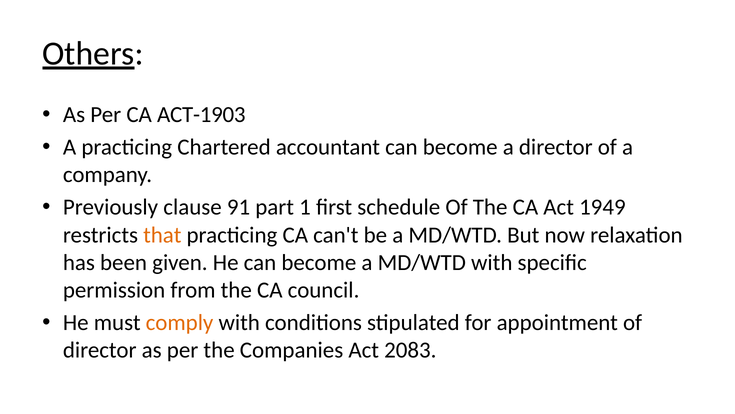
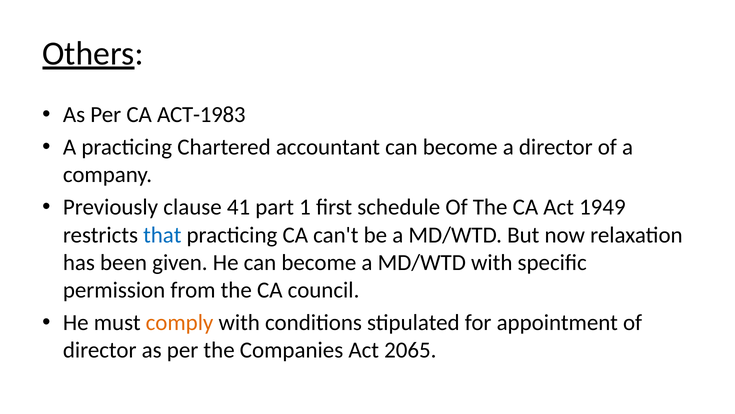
ACT-1903: ACT-1903 -> ACT-1983
91: 91 -> 41
that colour: orange -> blue
2083: 2083 -> 2065
